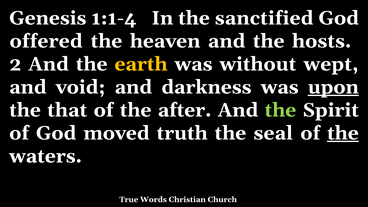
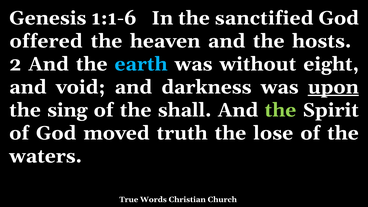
1:1-4: 1:1-4 -> 1:1-6
earth colour: yellow -> light blue
wept: wept -> eight
that: that -> sing
after: after -> shall
seal: seal -> lose
the at (343, 133) underline: present -> none
